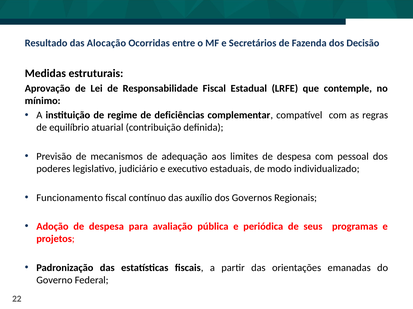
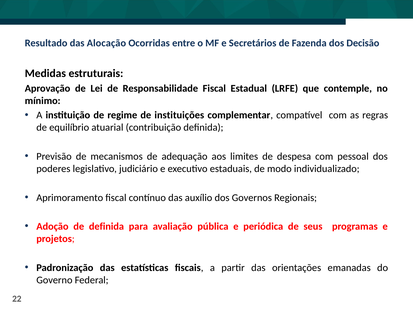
deficiências: deficiências -> instituições
Funcionamento: Funcionamento -> Aprimoramento
Adoção de despesa: despesa -> definida
